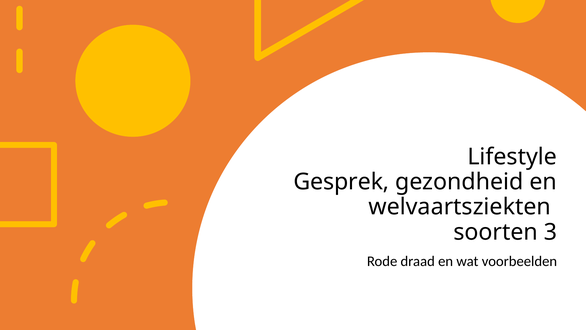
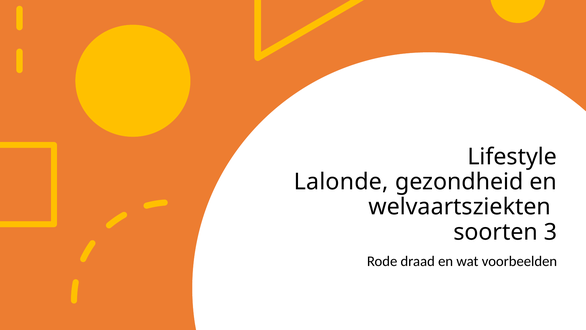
Gesprek: Gesprek -> Lalonde
